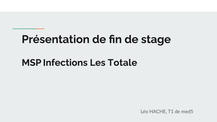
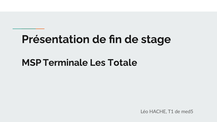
Infections: Infections -> Terminale
